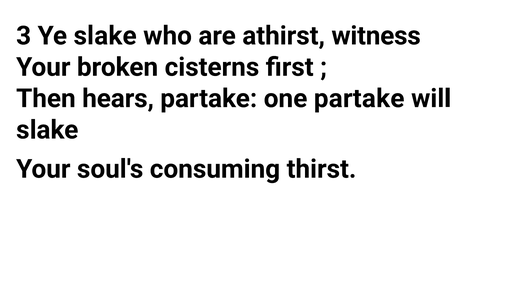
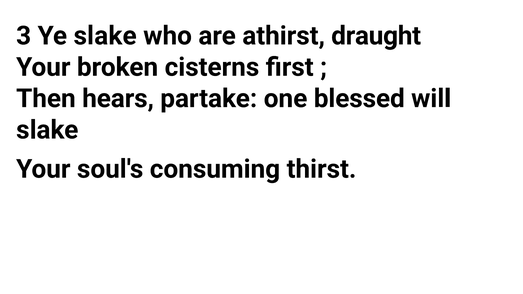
witness: witness -> draught
one partake: partake -> blessed
